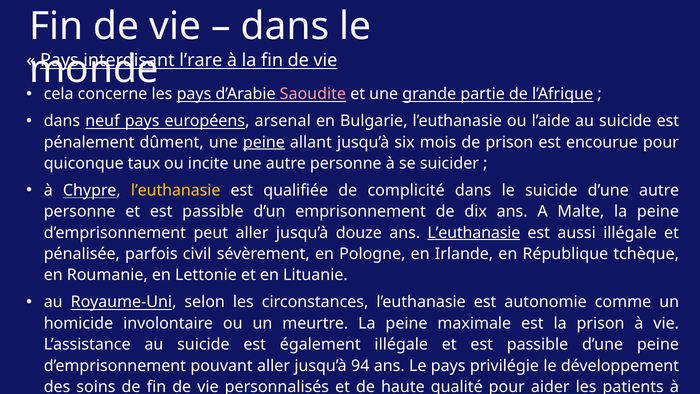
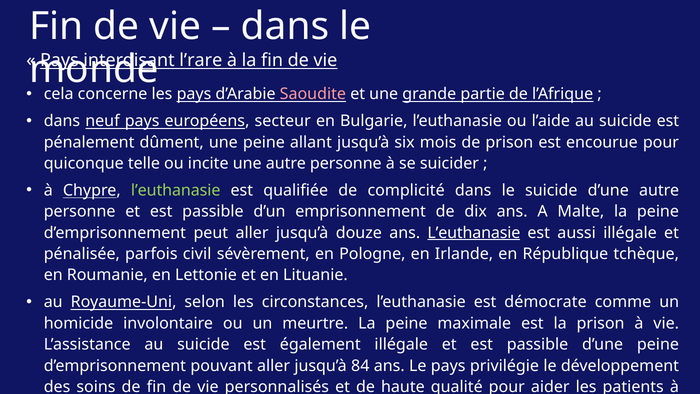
arsenal: arsenal -> secteur
peine at (264, 142) underline: present -> none
taux: taux -> telle
l’euthanasie at (176, 190) colour: yellow -> light green
autonomie: autonomie -> démocrate
94: 94 -> 84
